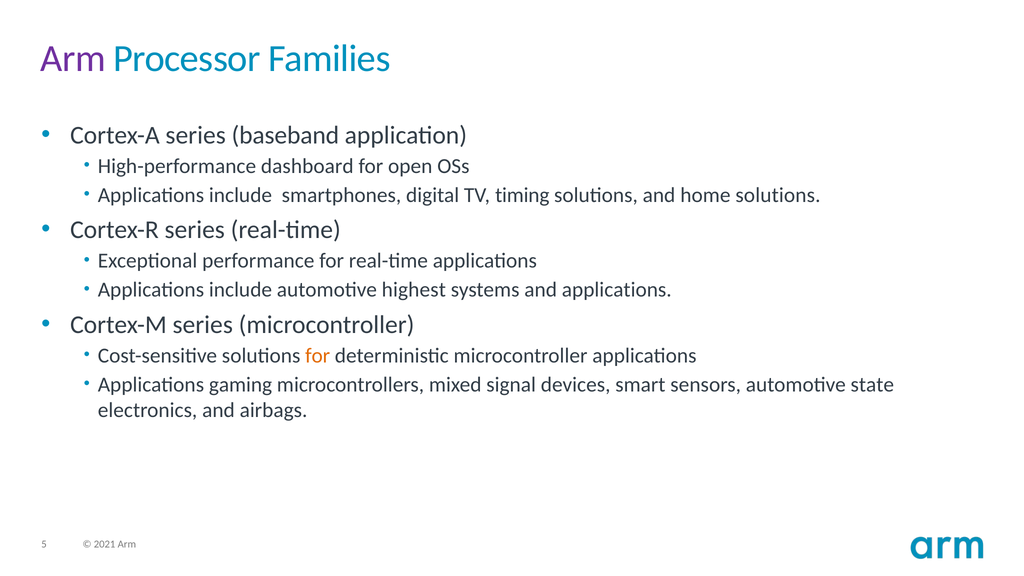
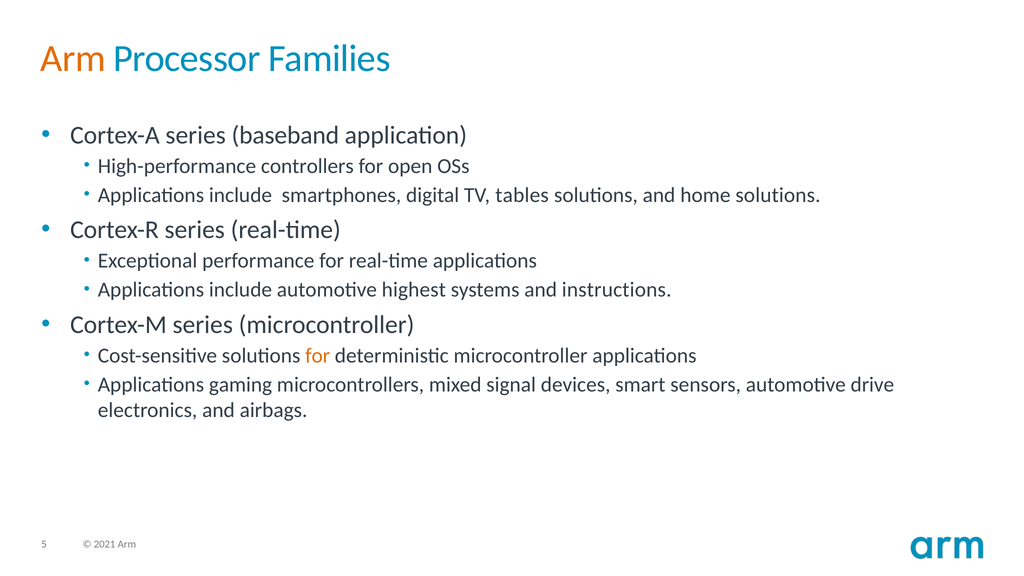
Arm at (73, 59) colour: purple -> orange
dashboard: dashboard -> controllers
timing: timing -> tables
and applications: applications -> instructions
state: state -> drive
